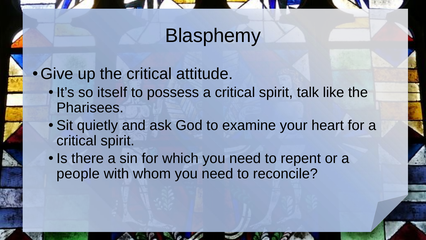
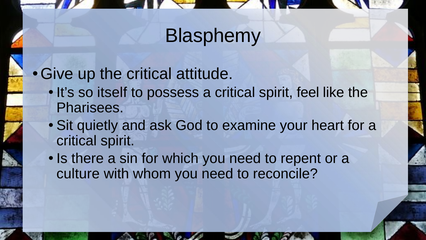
talk: talk -> feel
people: people -> culture
